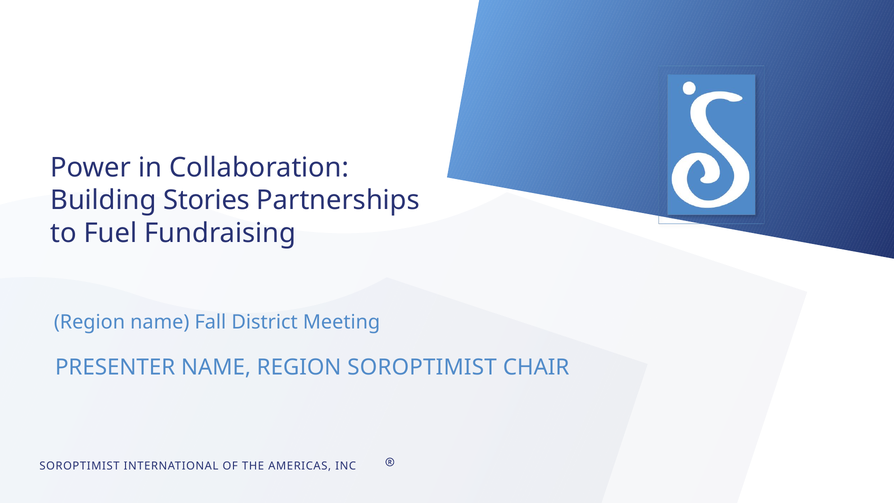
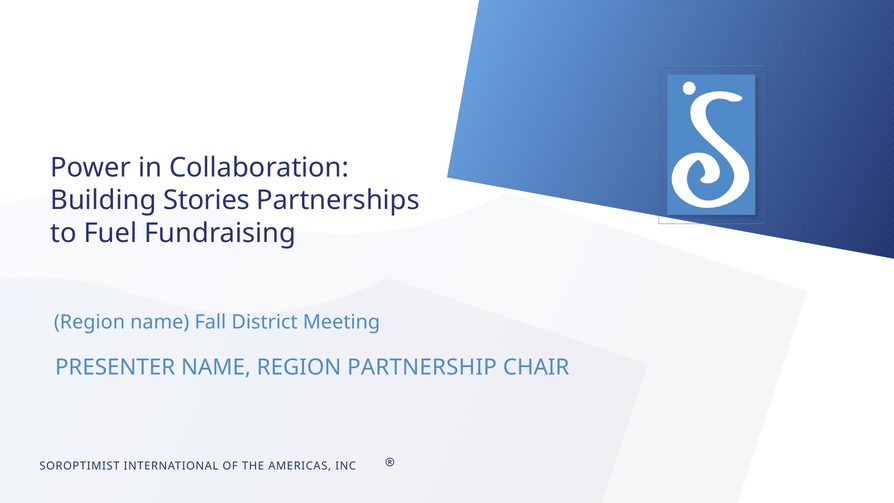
REGION SOROPTIMIST: SOROPTIMIST -> PARTNERSHIP
